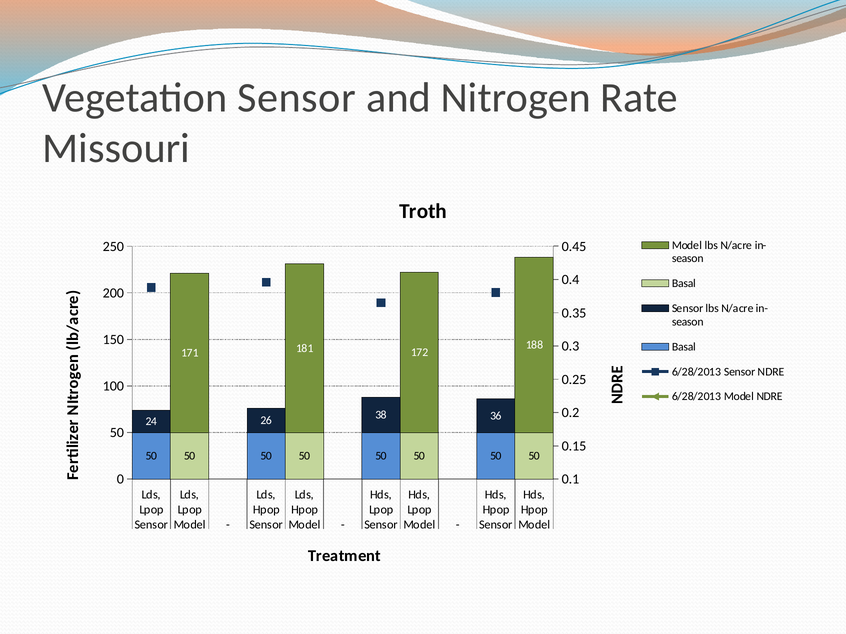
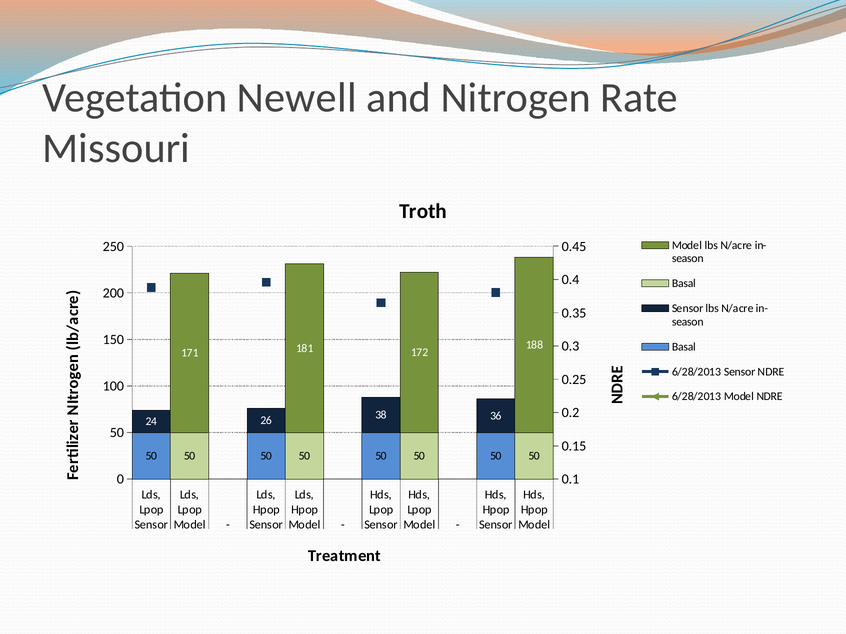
Vegetation Sensor: Sensor -> Newell
